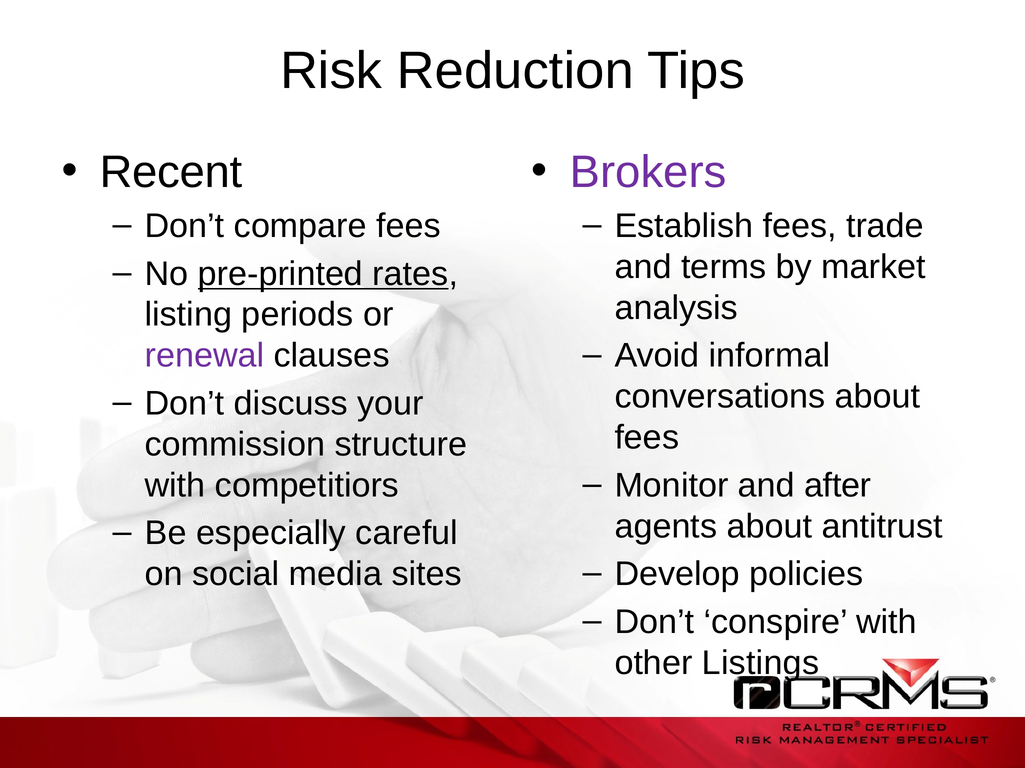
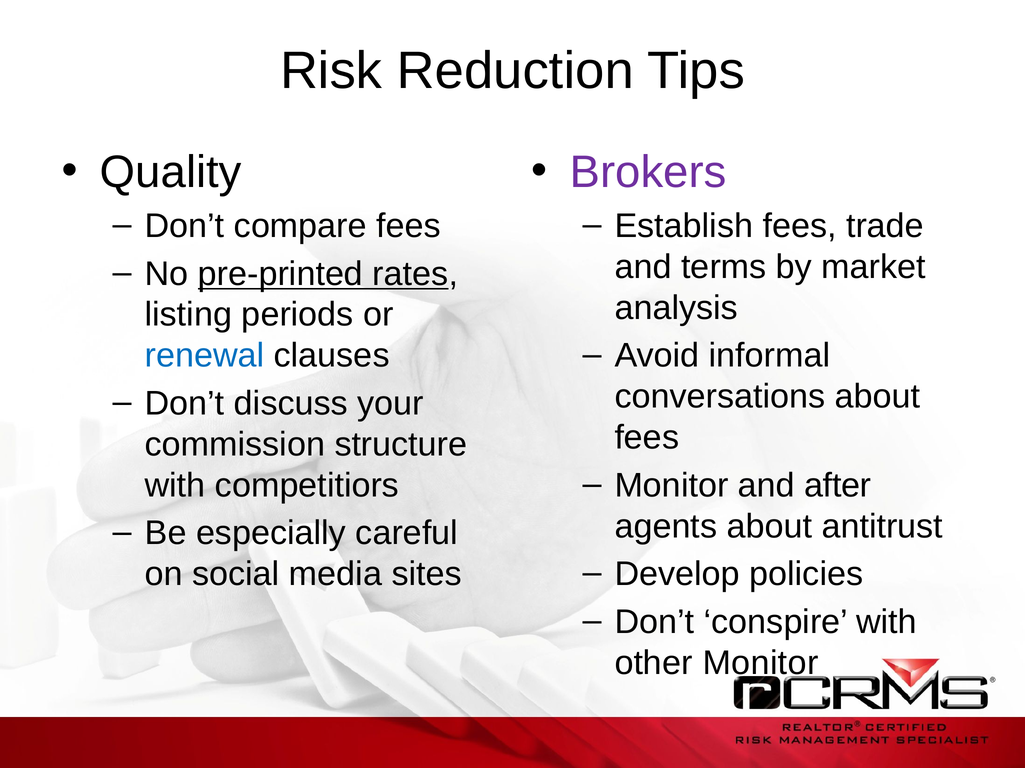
Recent: Recent -> Quality
renewal colour: purple -> blue
other Listings: Listings -> Monitor
